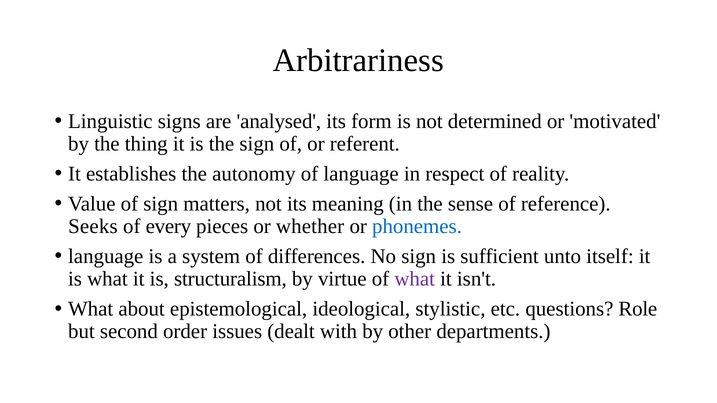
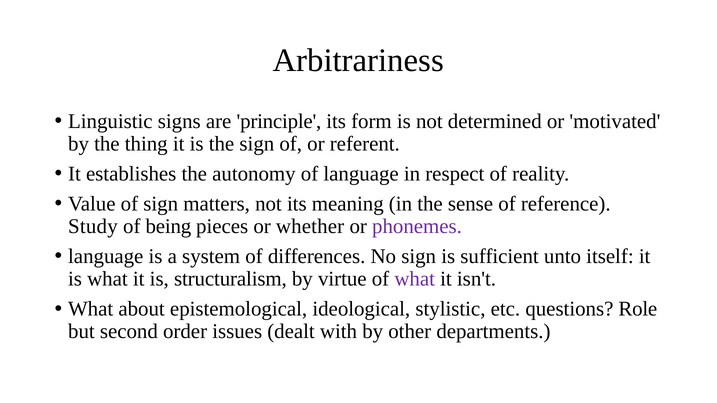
analysed: analysed -> principle
Seeks: Seeks -> Study
every: every -> being
phonemes colour: blue -> purple
